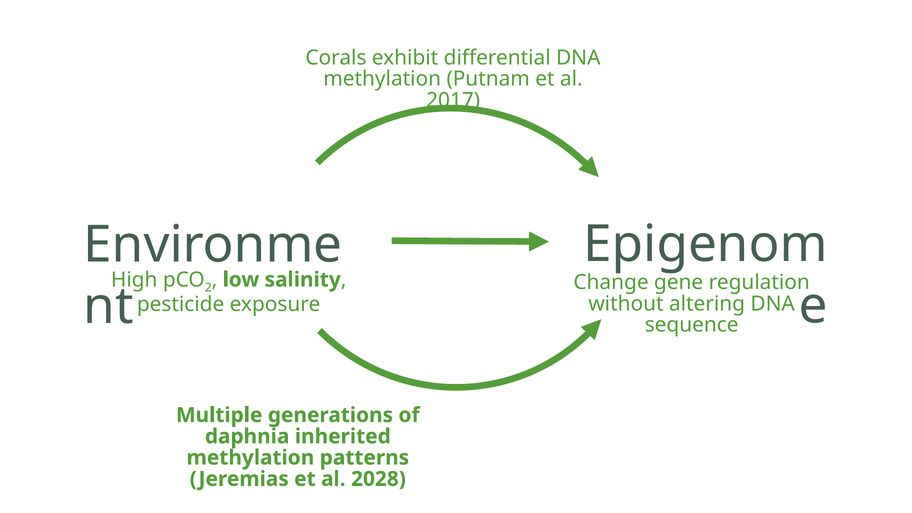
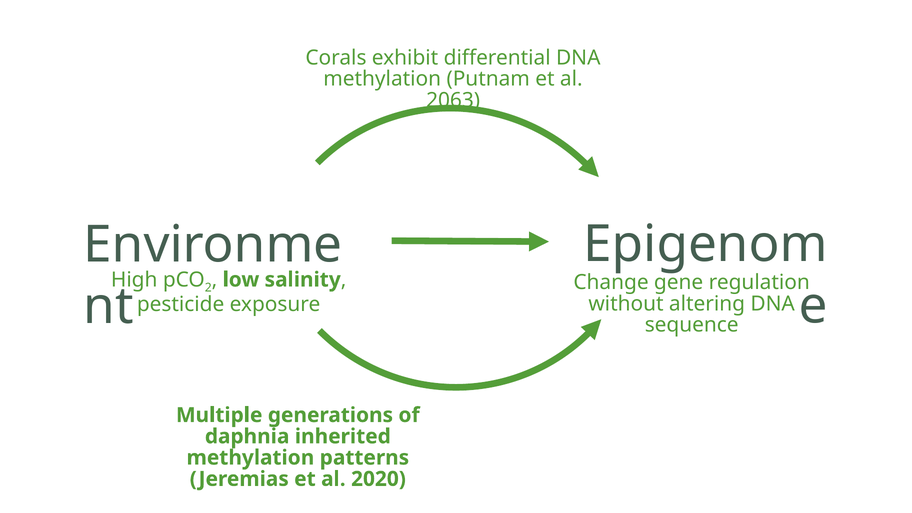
2017: 2017 -> 2063
2028: 2028 -> 2020
